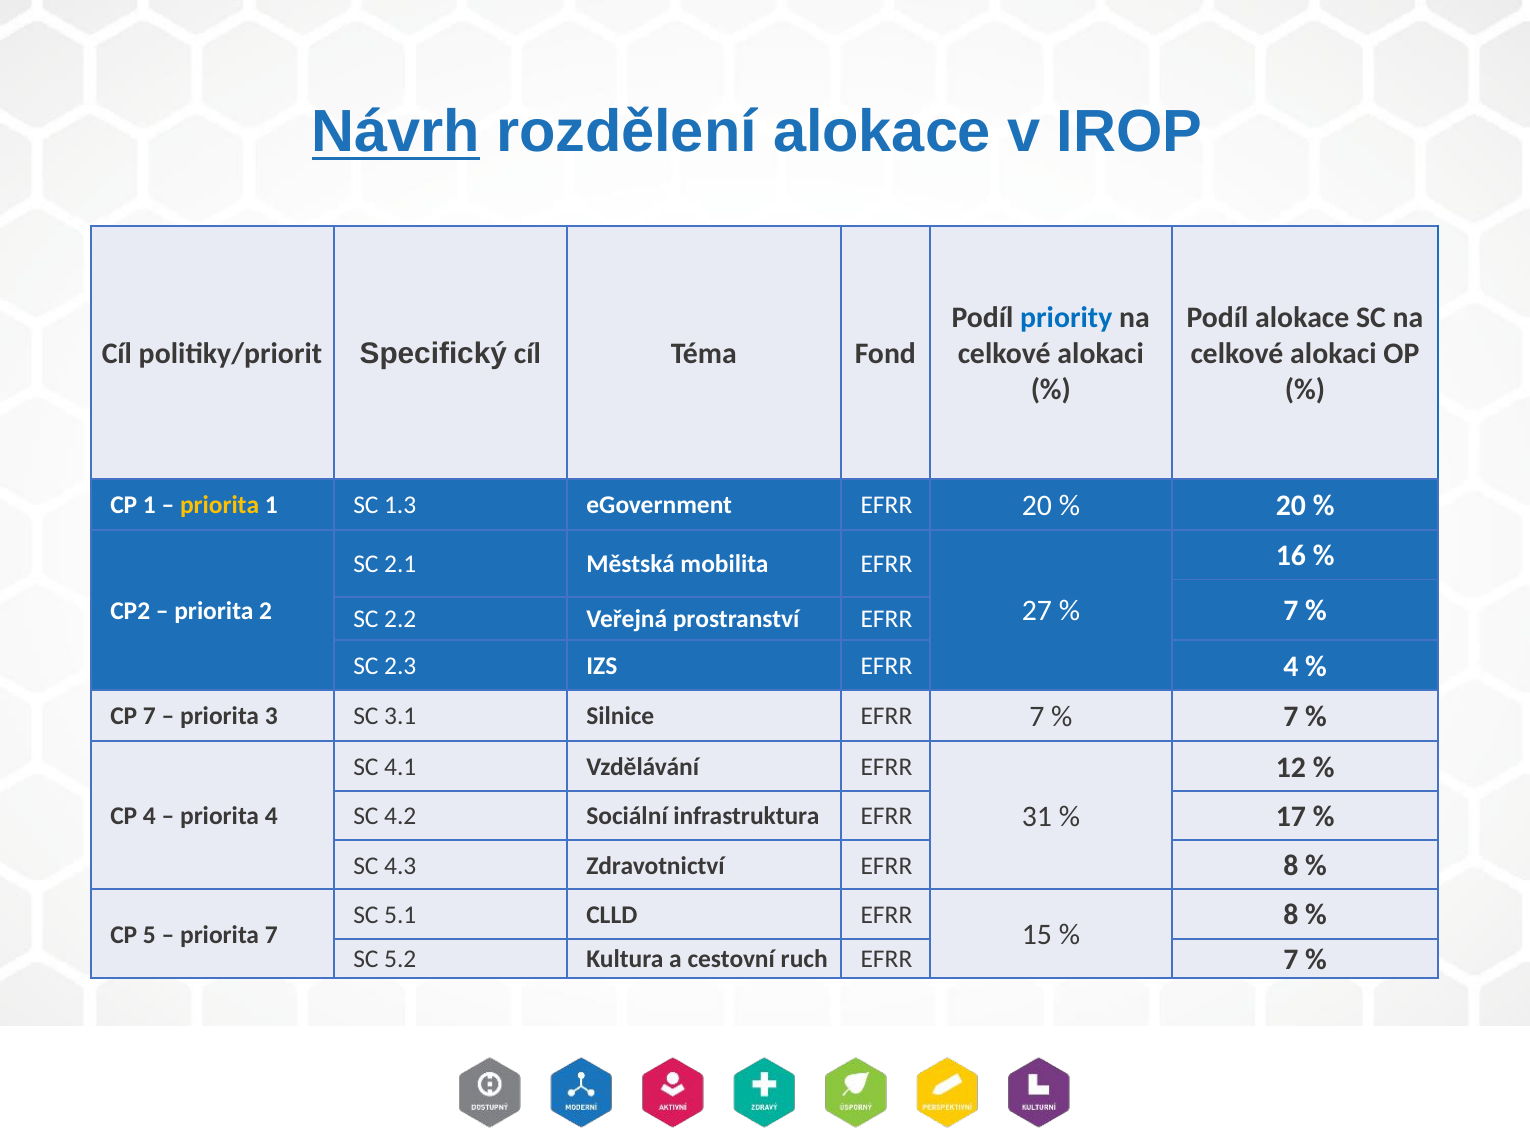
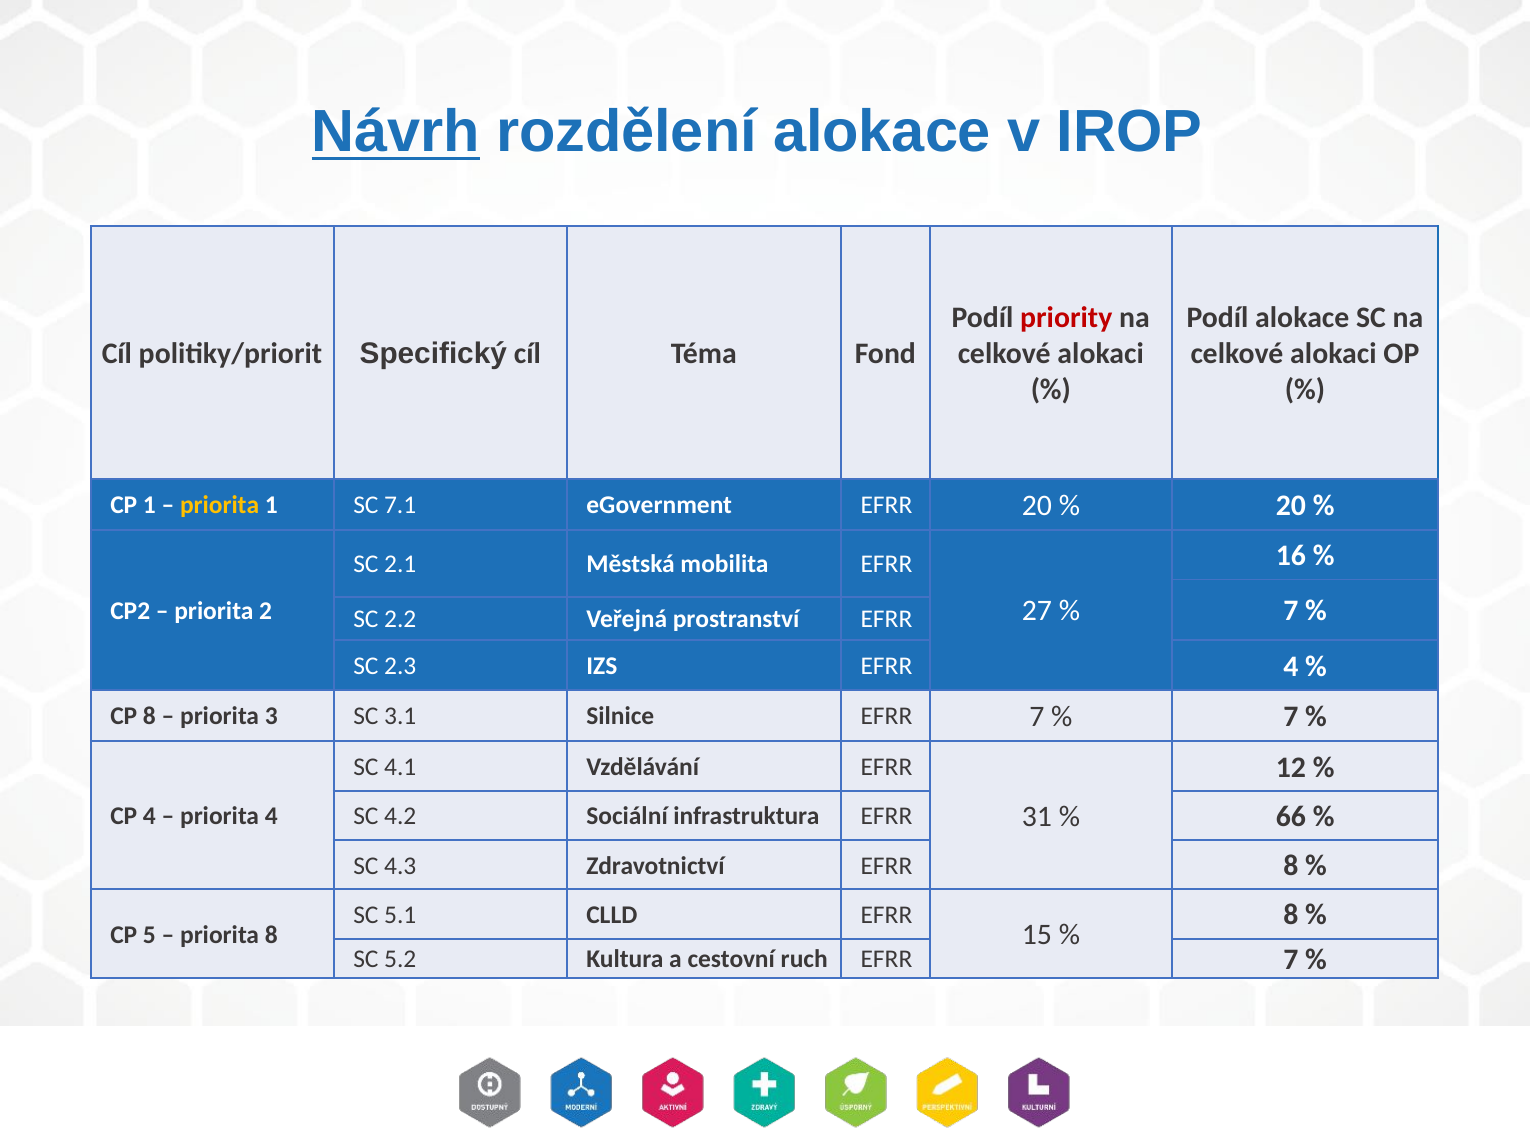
priority colour: blue -> red
1.3: 1.3 -> 7.1
CP 7: 7 -> 8
17: 17 -> 66
priorita 7: 7 -> 8
